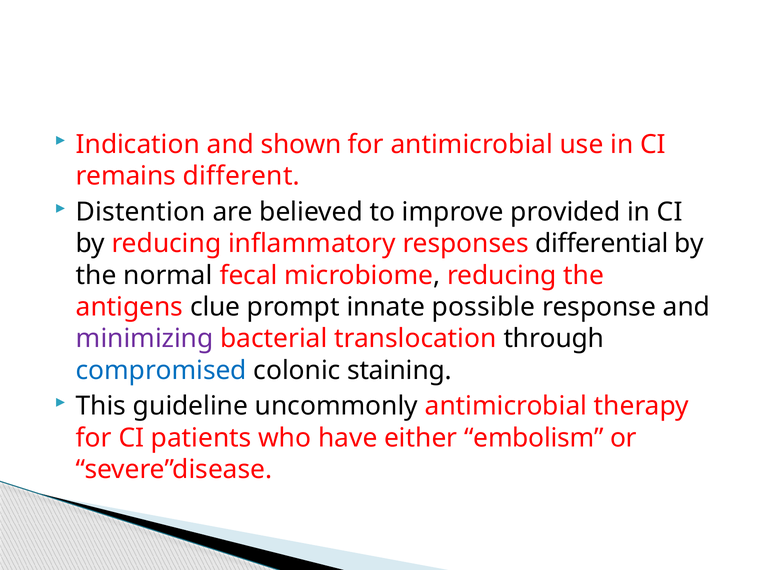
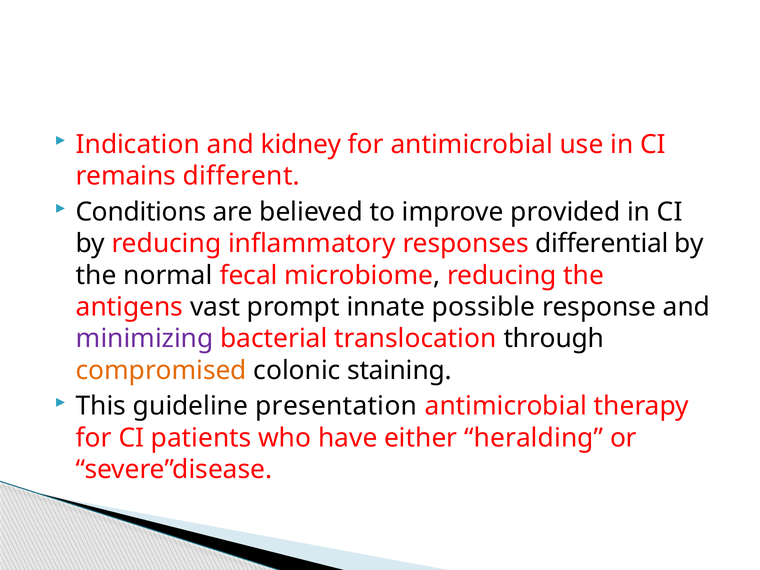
shown: shown -> kidney
Distention: Distention -> Conditions
clue: clue -> vast
compromised colour: blue -> orange
uncommonly: uncommonly -> presentation
embolism: embolism -> heralding
